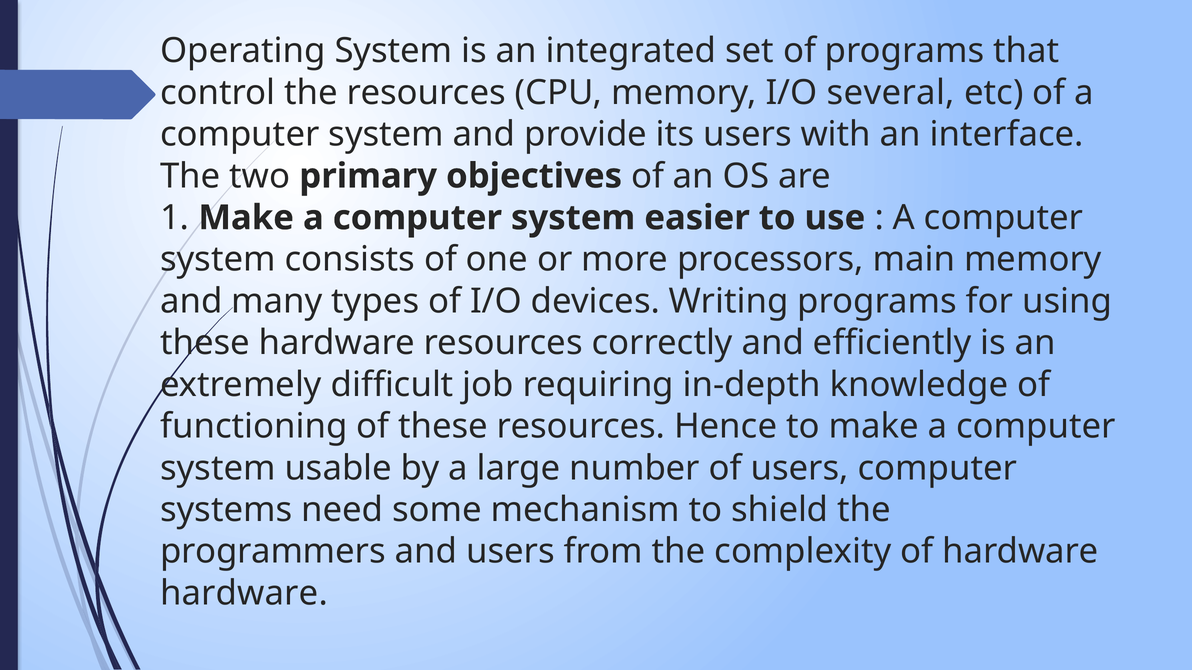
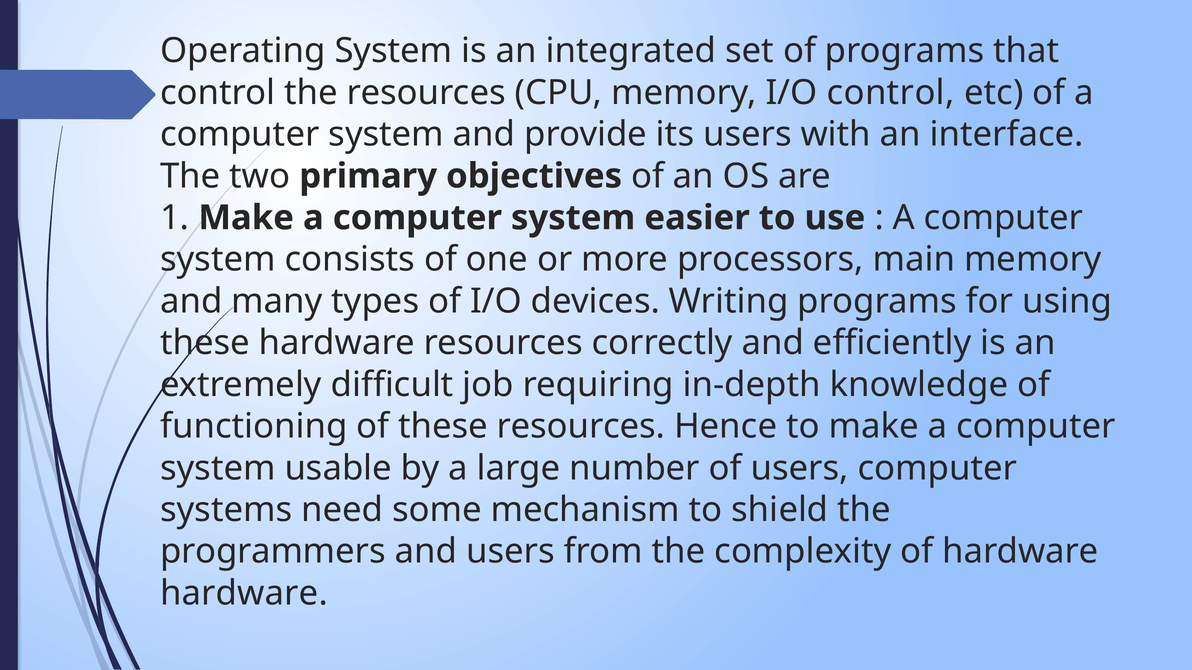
I/O several: several -> control
